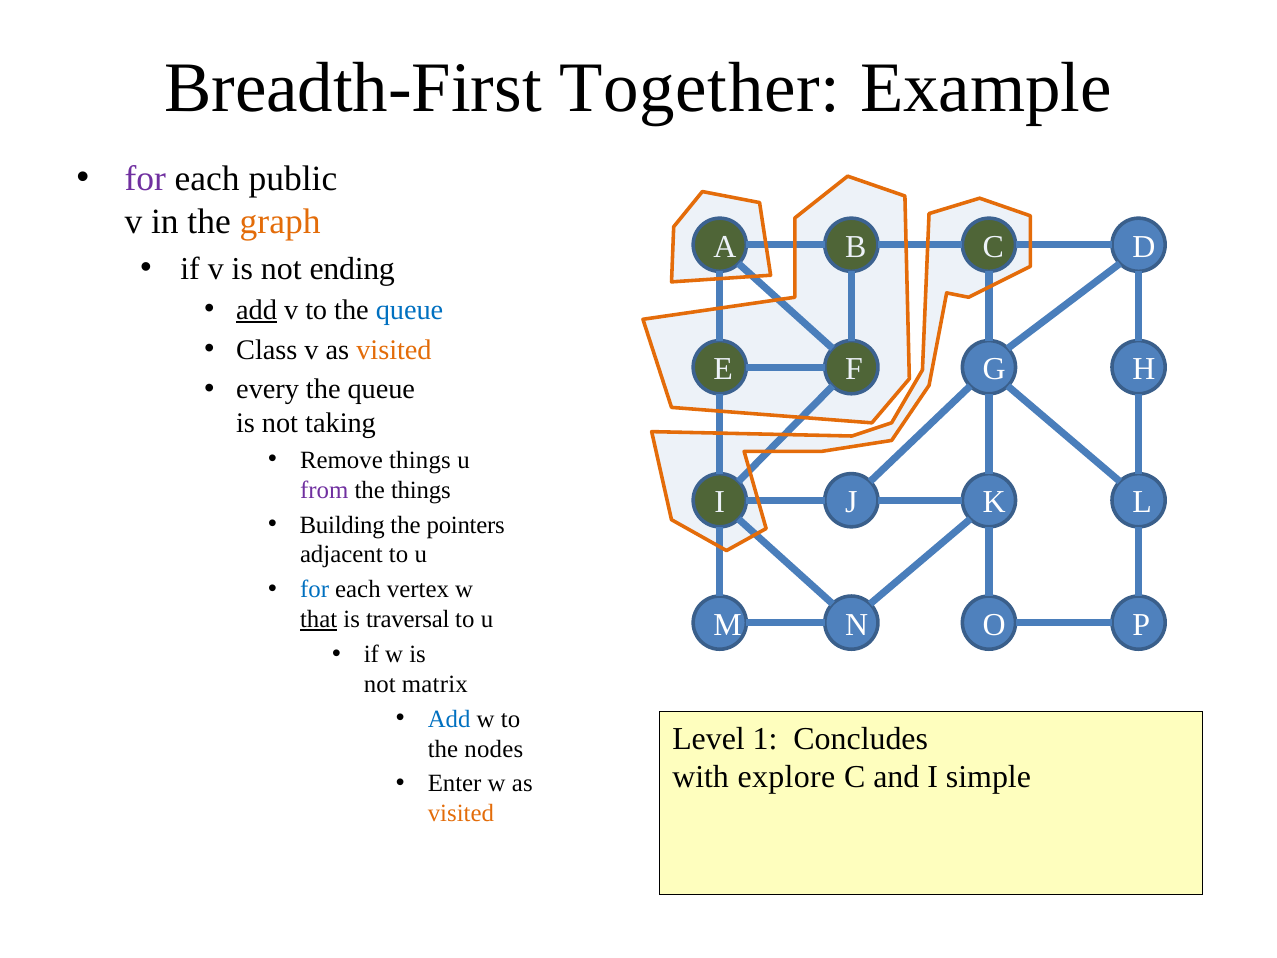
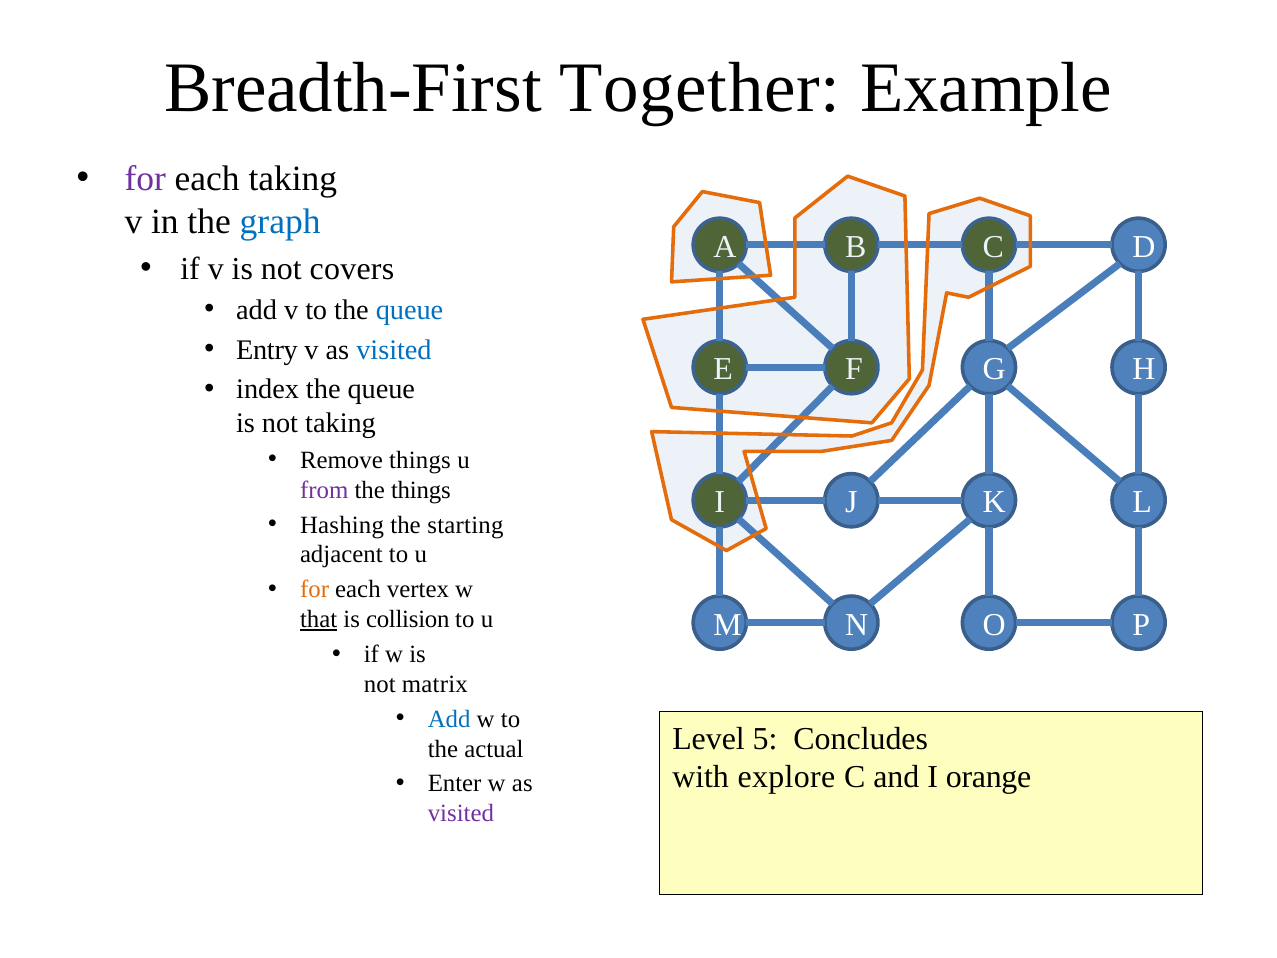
each public: public -> taking
graph colour: orange -> blue
ending: ending -> covers
add at (257, 310) underline: present -> none
Class: Class -> Entry
visited at (394, 350) colour: orange -> blue
every: every -> index
Building: Building -> Hashing
pointers: pointers -> starting
for at (315, 589) colour: blue -> orange
traversal: traversal -> collision
1: 1 -> 5
nodes: nodes -> actual
simple: simple -> orange
visited at (461, 813) colour: orange -> purple
